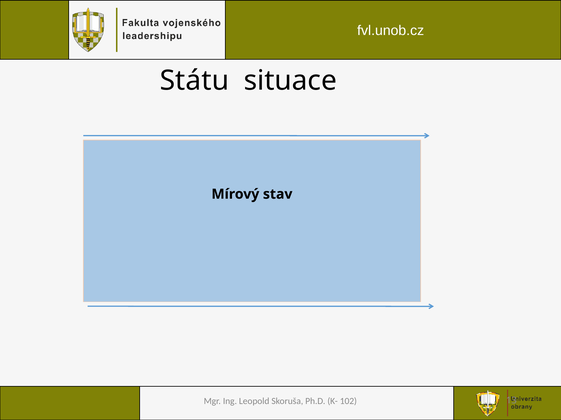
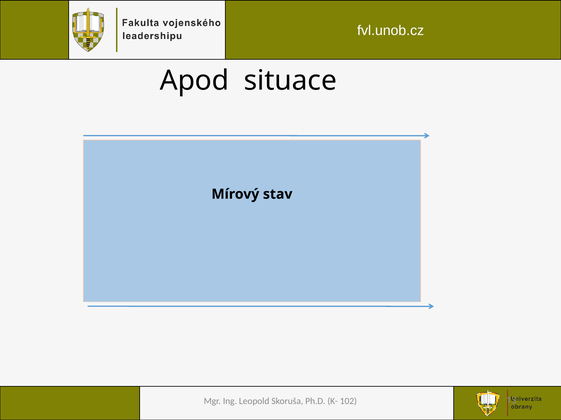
Státu: Státu -> Apod
